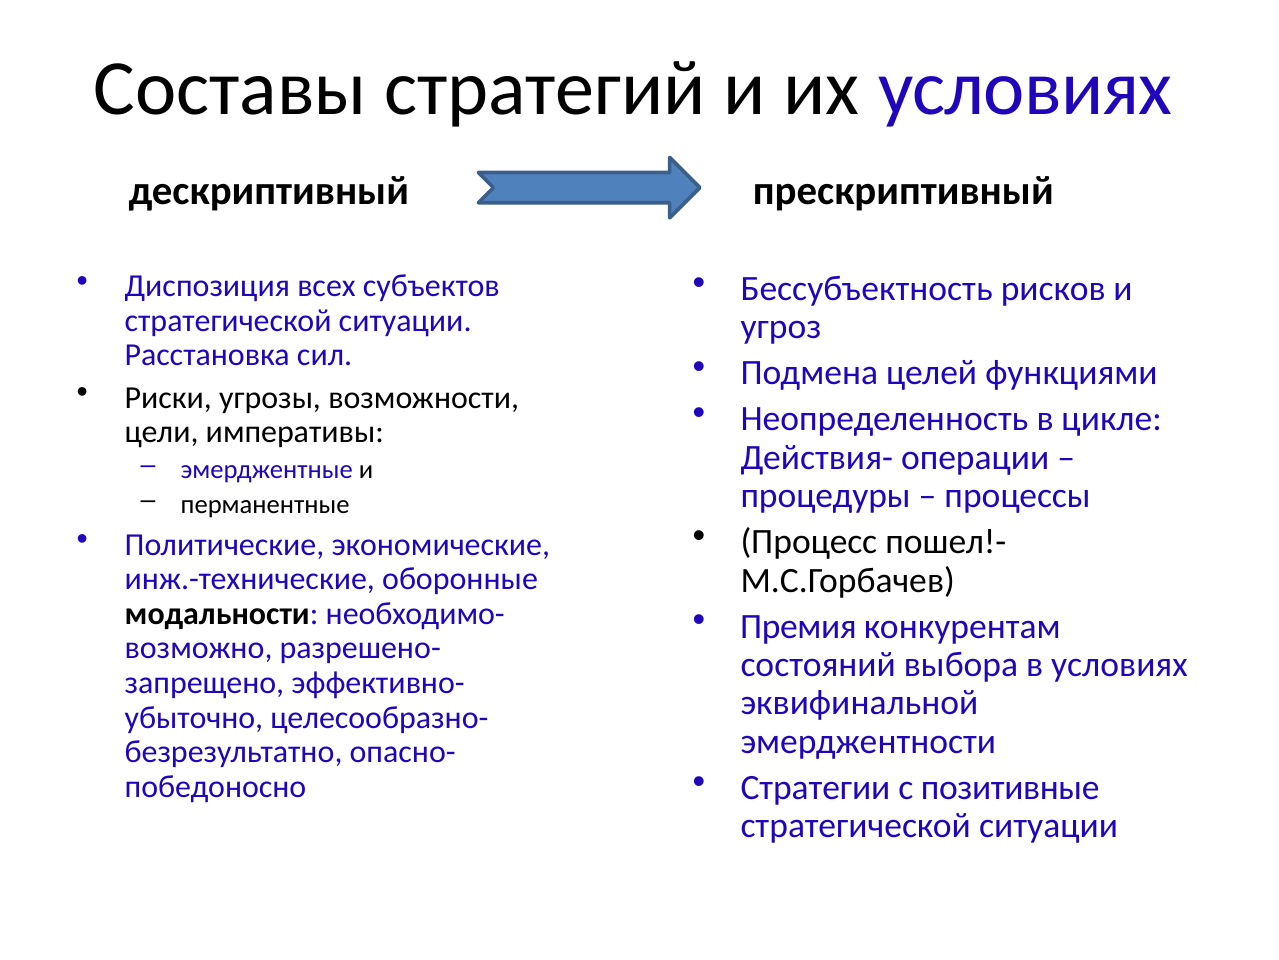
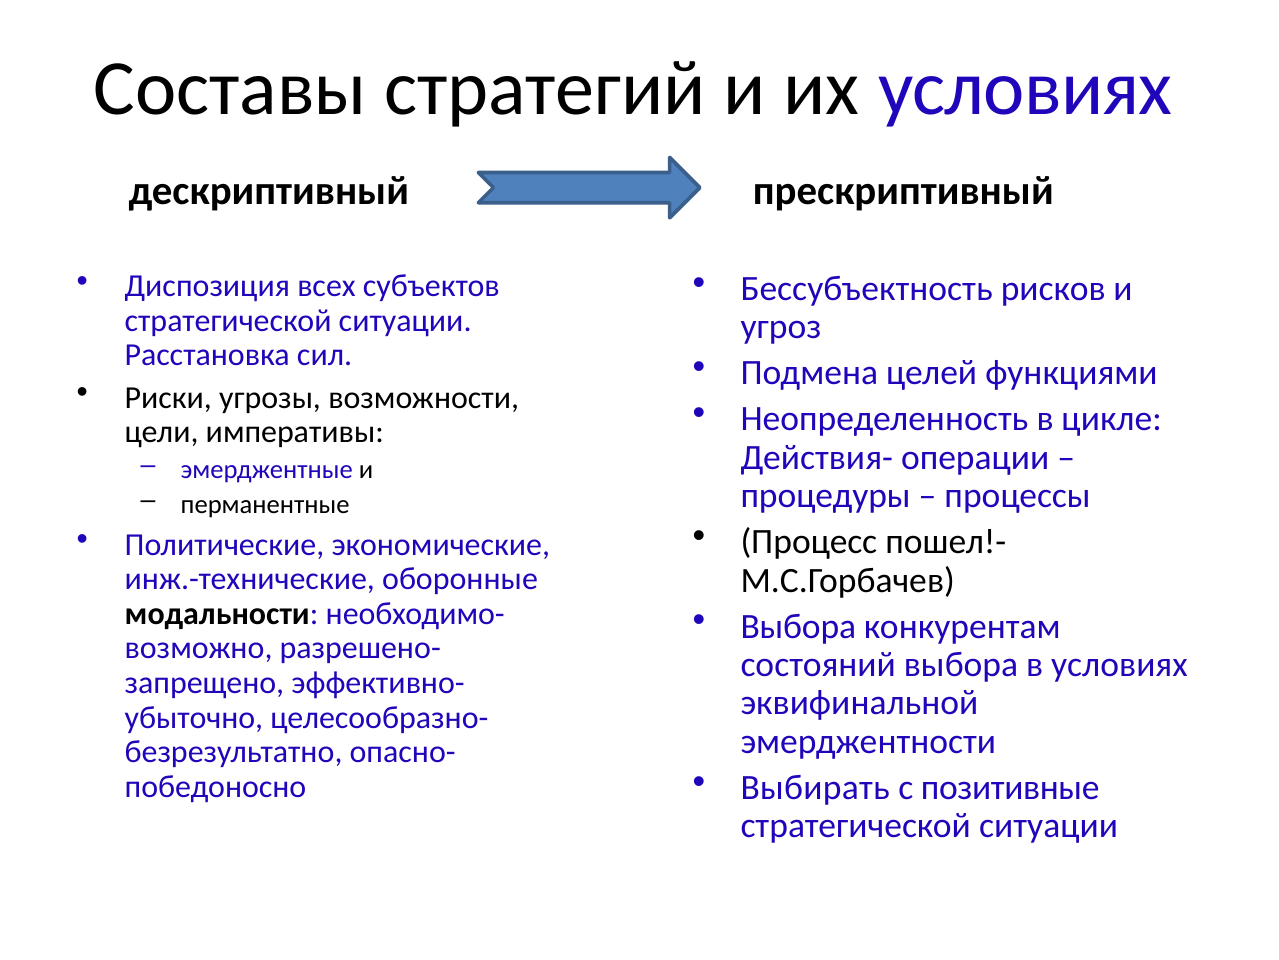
Премия at (798, 626): Премия -> Выбора
Стратегии: Стратегии -> Выбирать
